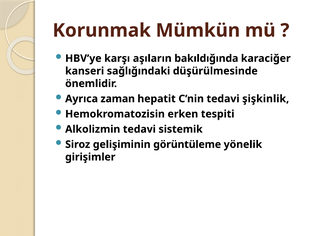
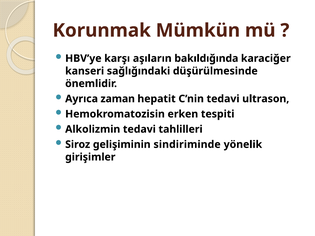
şişkinlik: şişkinlik -> ultrason
sistemik: sistemik -> tahlilleri
görüntüleme: görüntüleme -> sindiriminde
